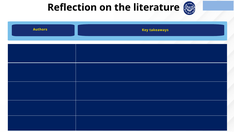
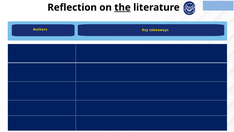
the underline: none -> present
